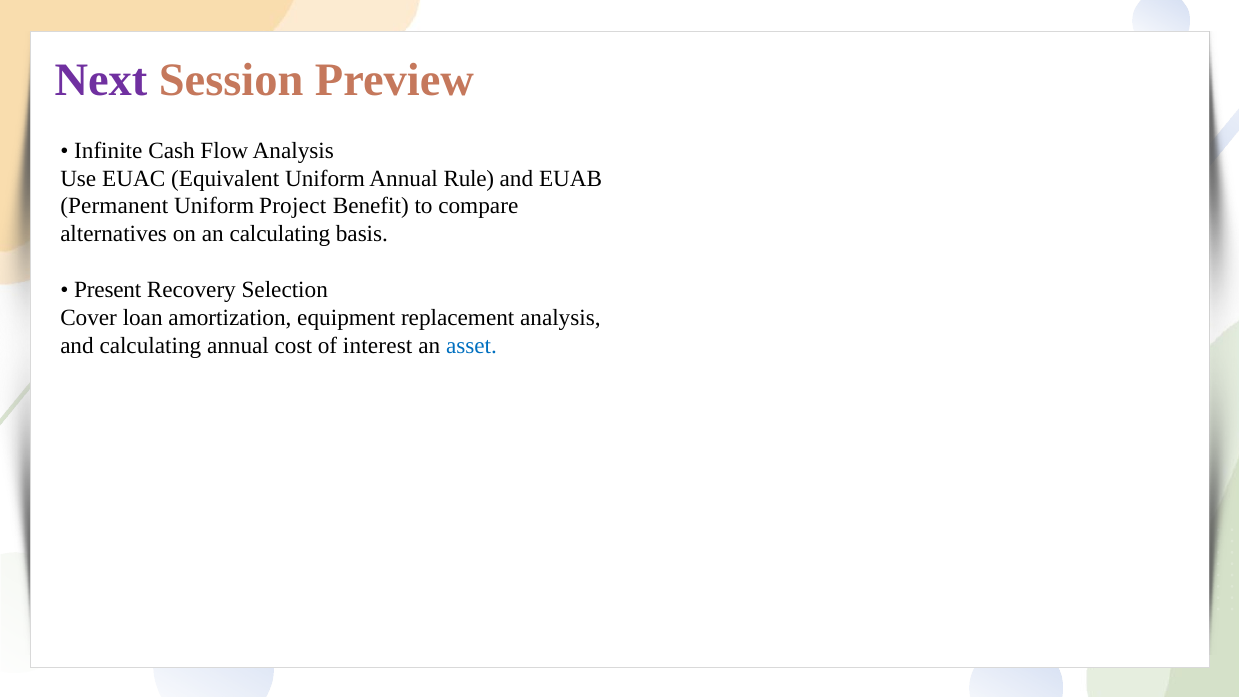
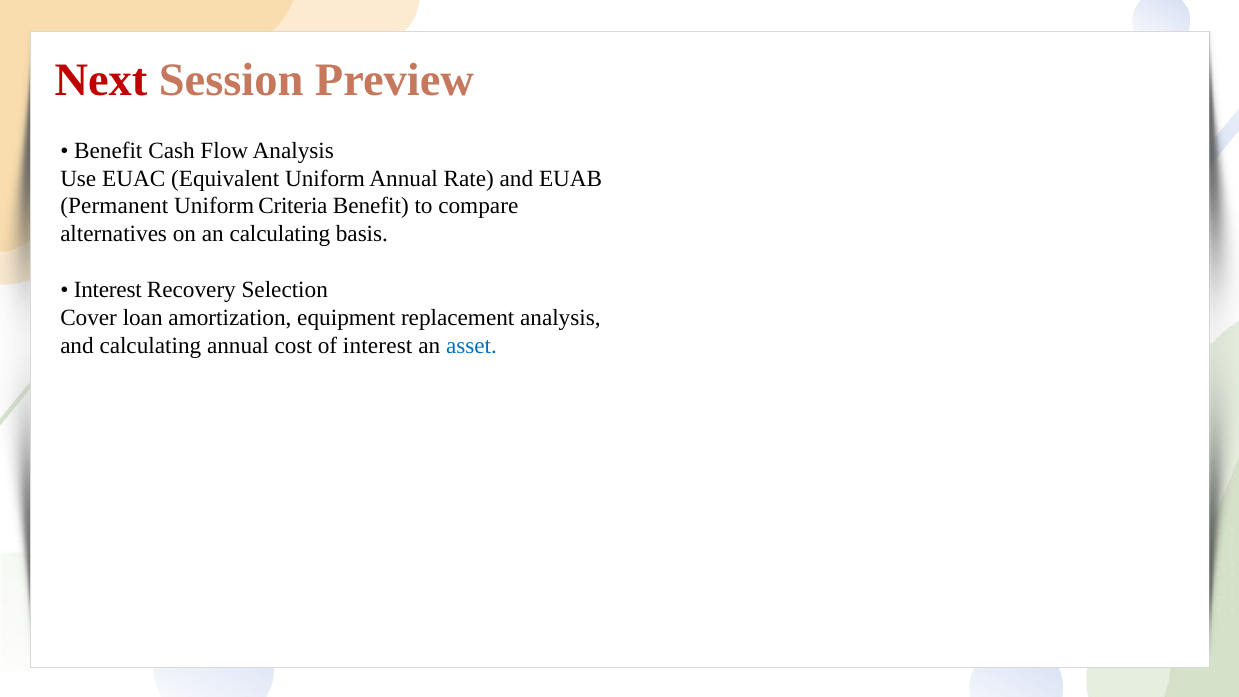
Next colour: purple -> red
Infinite at (108, 150): Infinite -> Benefit
Rule: Rule -> Rate
Project: Project -> Criteria
Present at (108, 290): Present -> Interest
